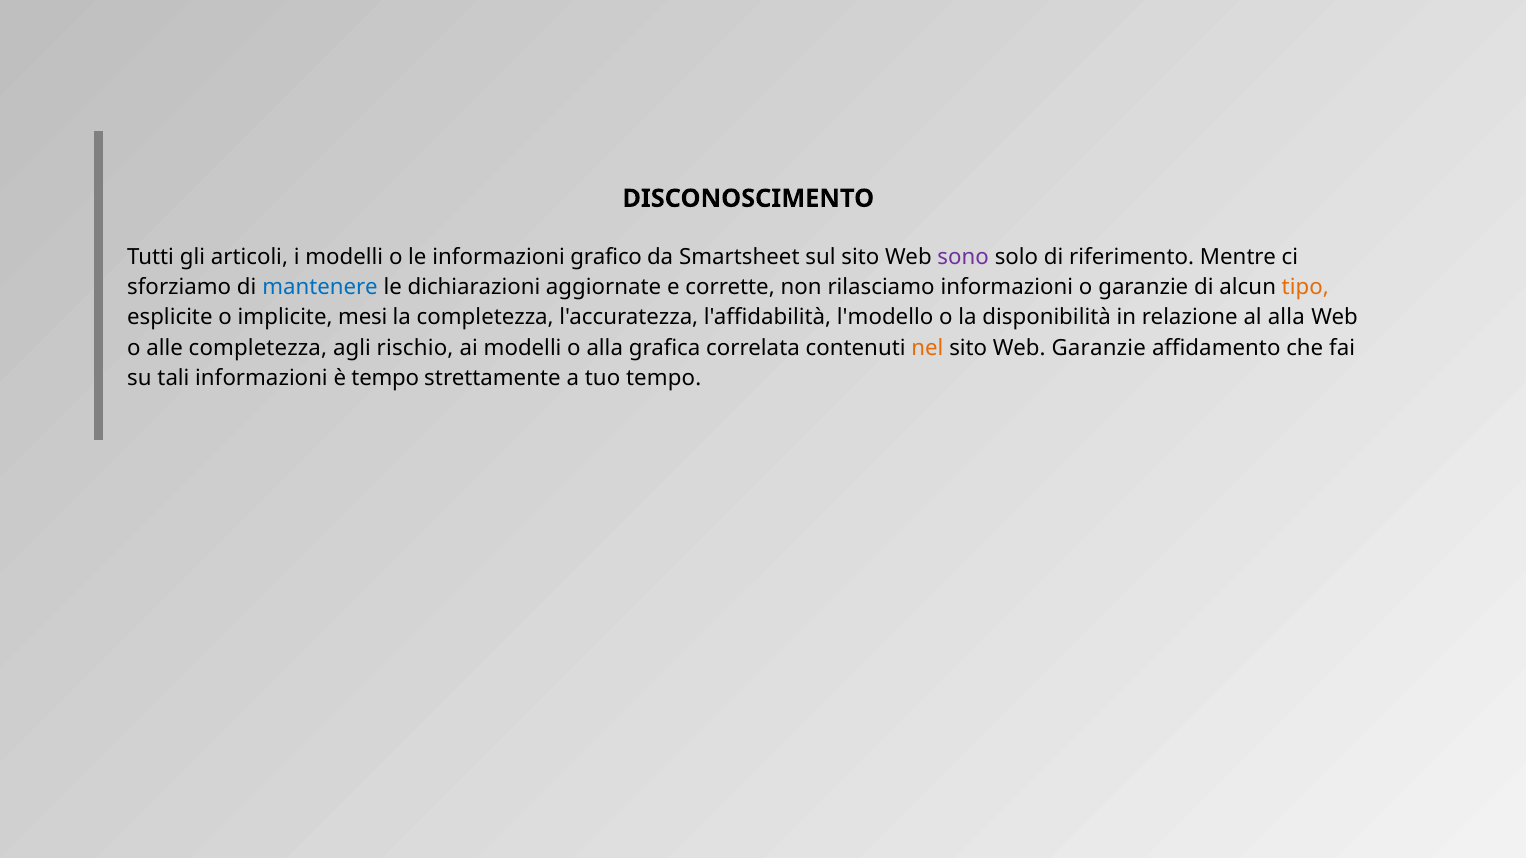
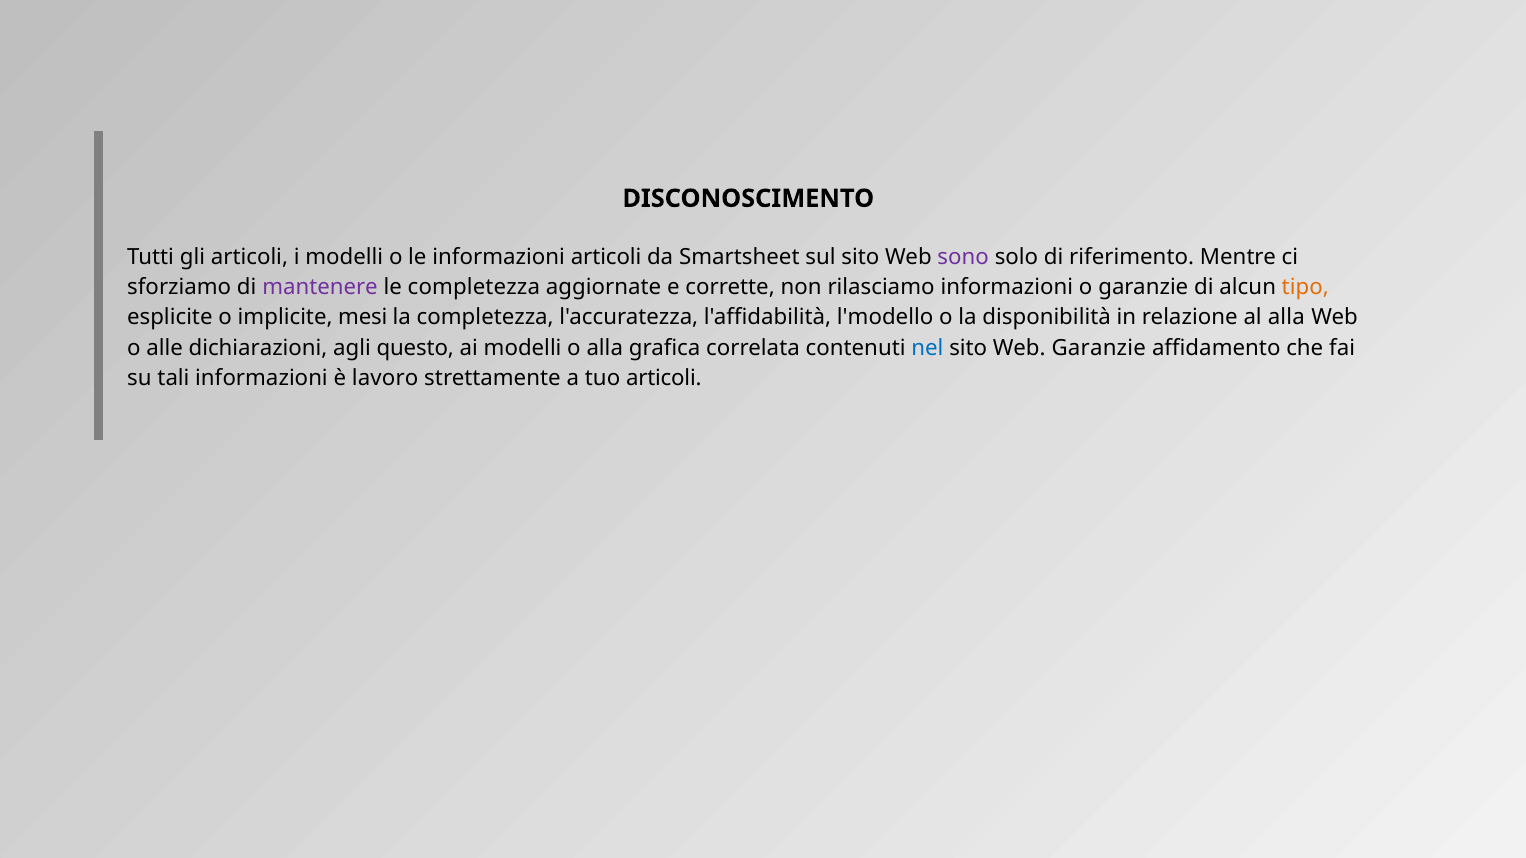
informazioni grafico: grafico -> articoli
mantenere colour: blue -> purple
le dichiarazioni: dichiarazioni -> completezza
alle completezza: completezza -> dichiarazioni
rischio: rischio -> questo
nel colour: orange -> blue
è tempo: tempo -> lavoro
tuo tempo: tempo -> articoli
